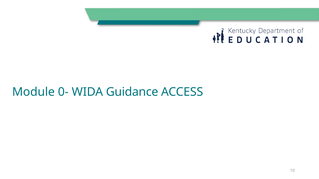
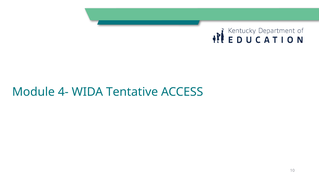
0-: 0- -> 4-
Guidance: Guidance -> Tentative
